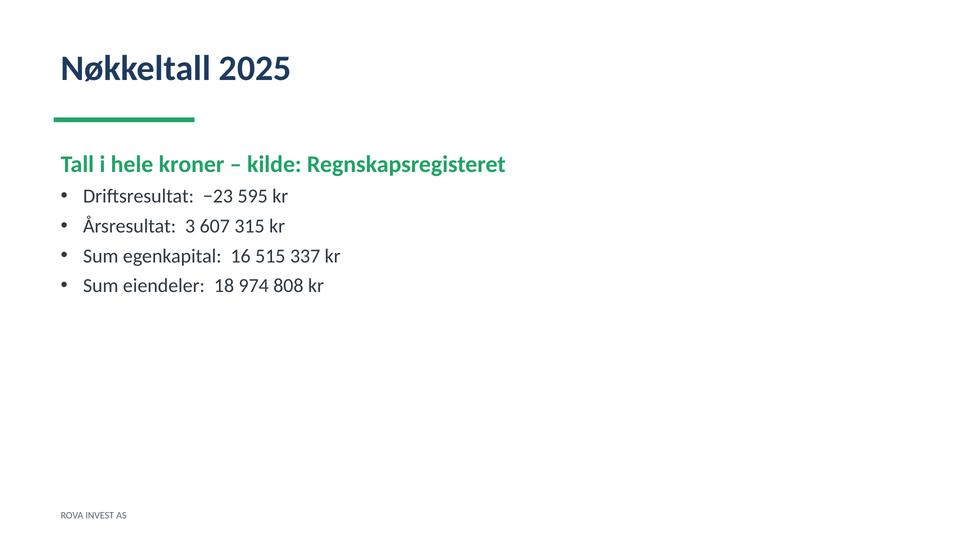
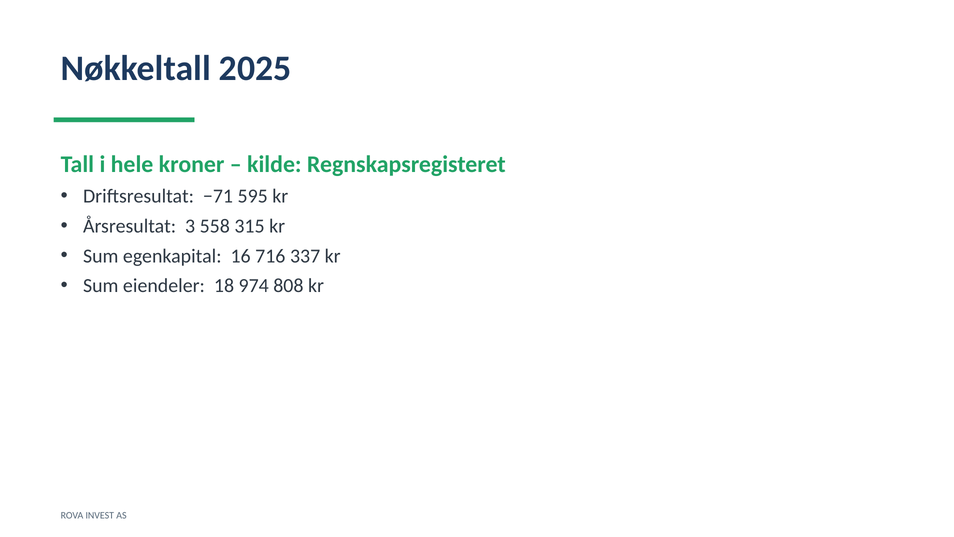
−23: −23 -> −71
607: 607 -> 558
515: 515 -> 716
